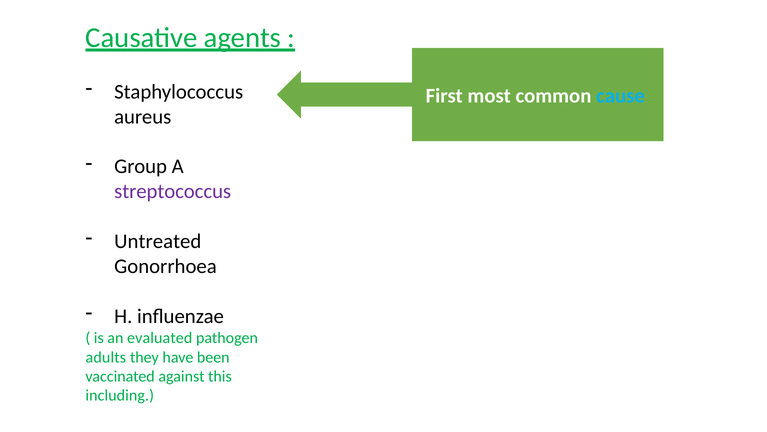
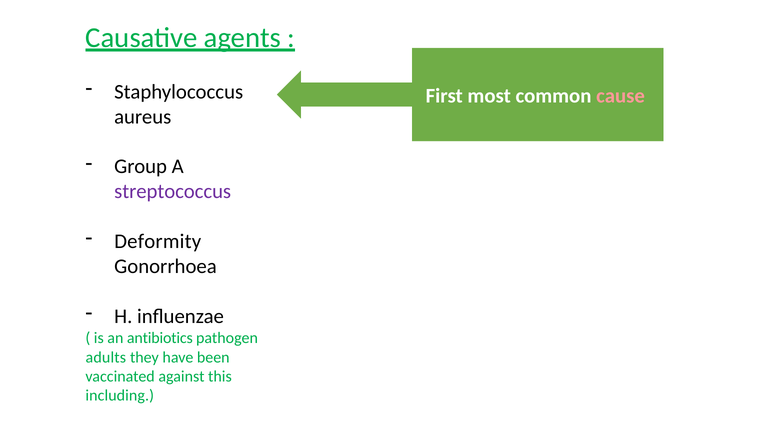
cause colour: light blue -> pink
Untreated: Untreated -> Deformity
evaluated: evaluated -> antibiotics
